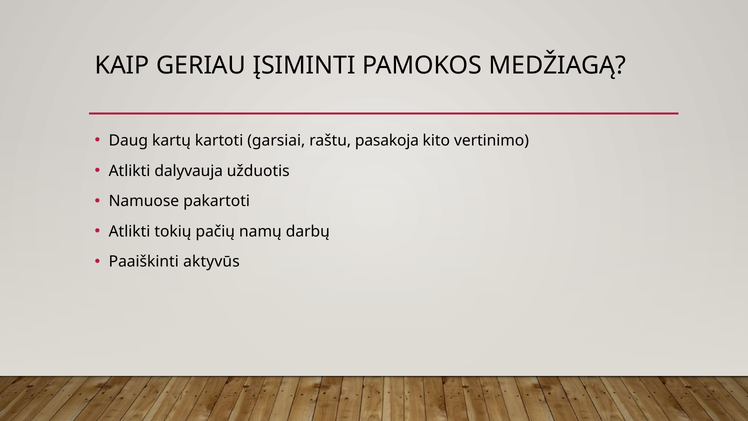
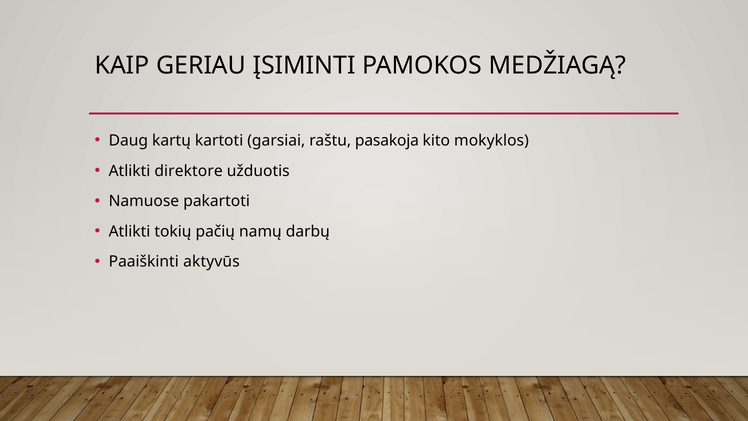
vertinimo: vertinimo -> mokyklos
dalyvauja: dalyvauja -> direktore
